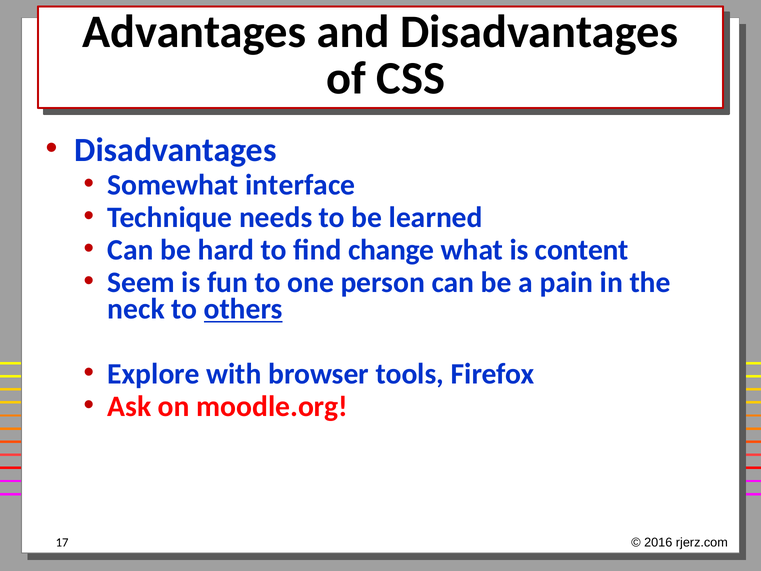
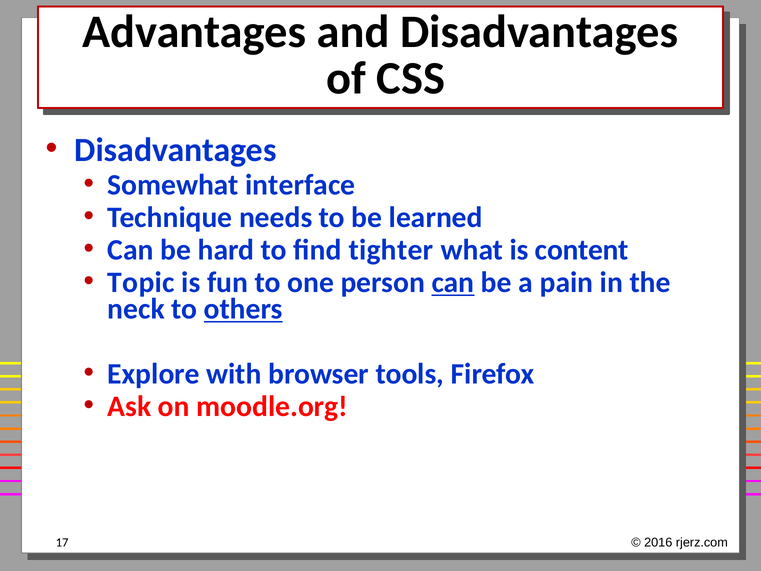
change: change -> tighter
Seem: Seem -> Topic
can at (453, 282) underline: none -> present
